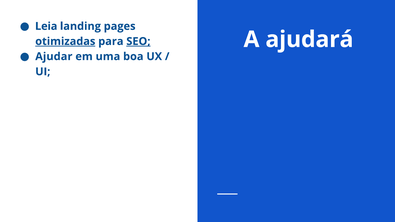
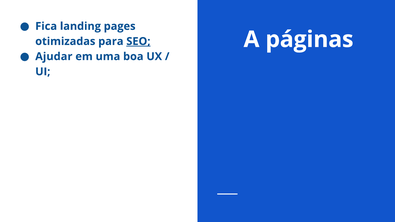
Leia: Leia -> Fica
ajudará: ajudará -> páginas
otimizadas underline: present -> none
